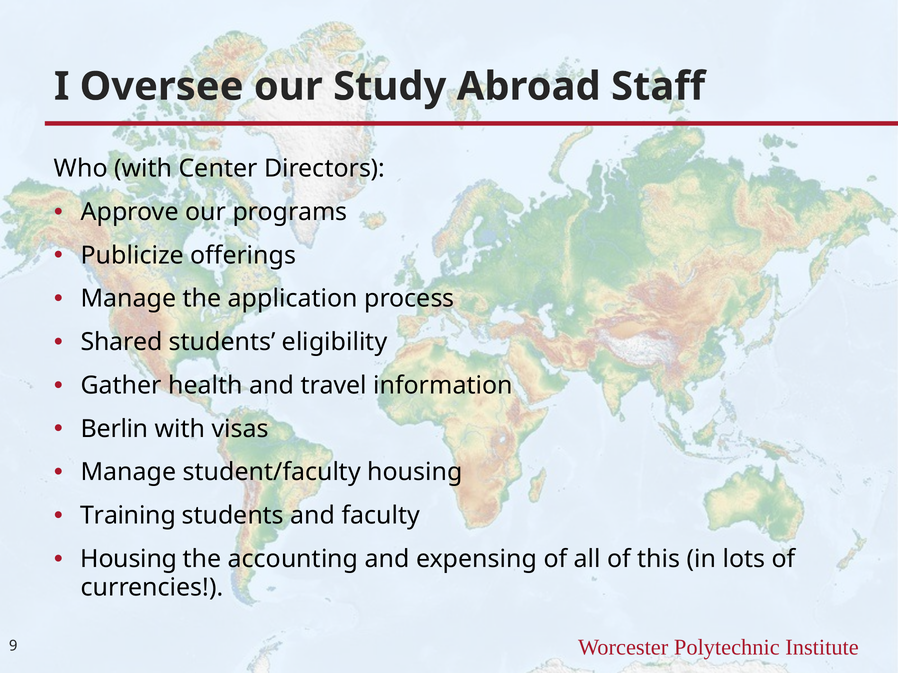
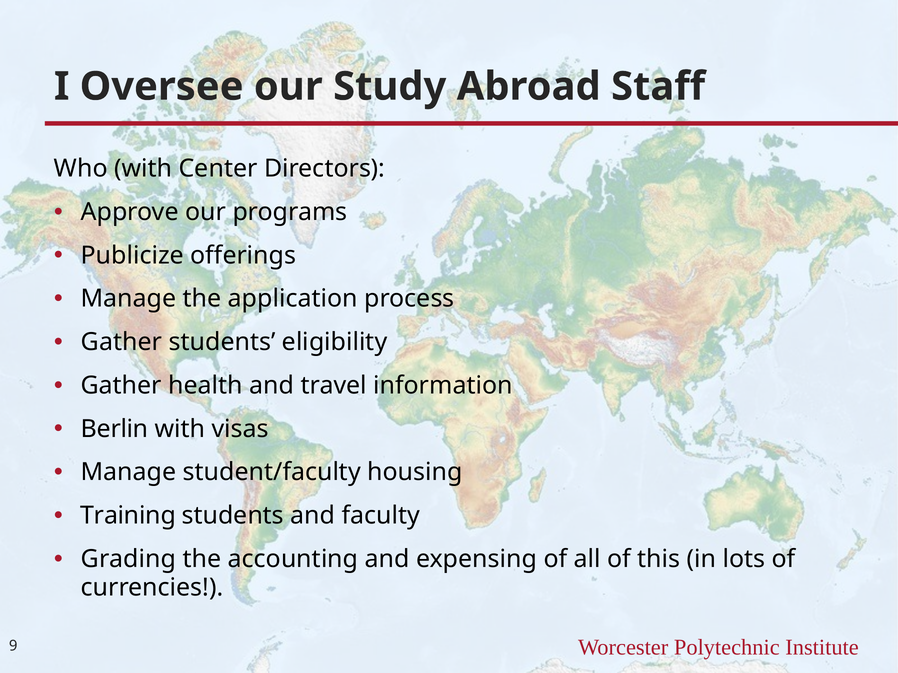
Shared at (122, 342): Shared -> Gather
Housing at (129, 559): Housing -> Grading
